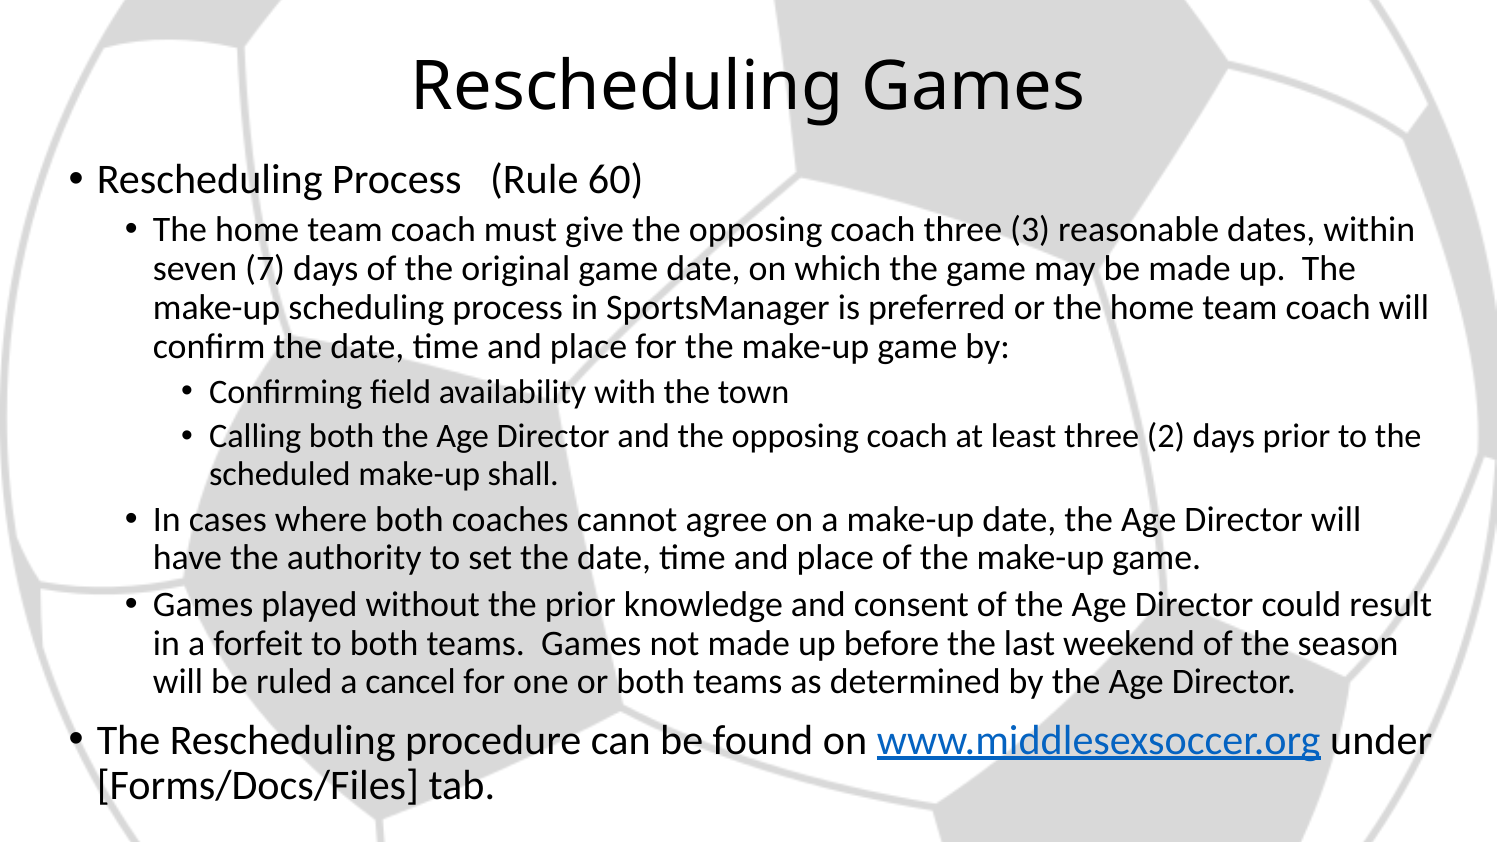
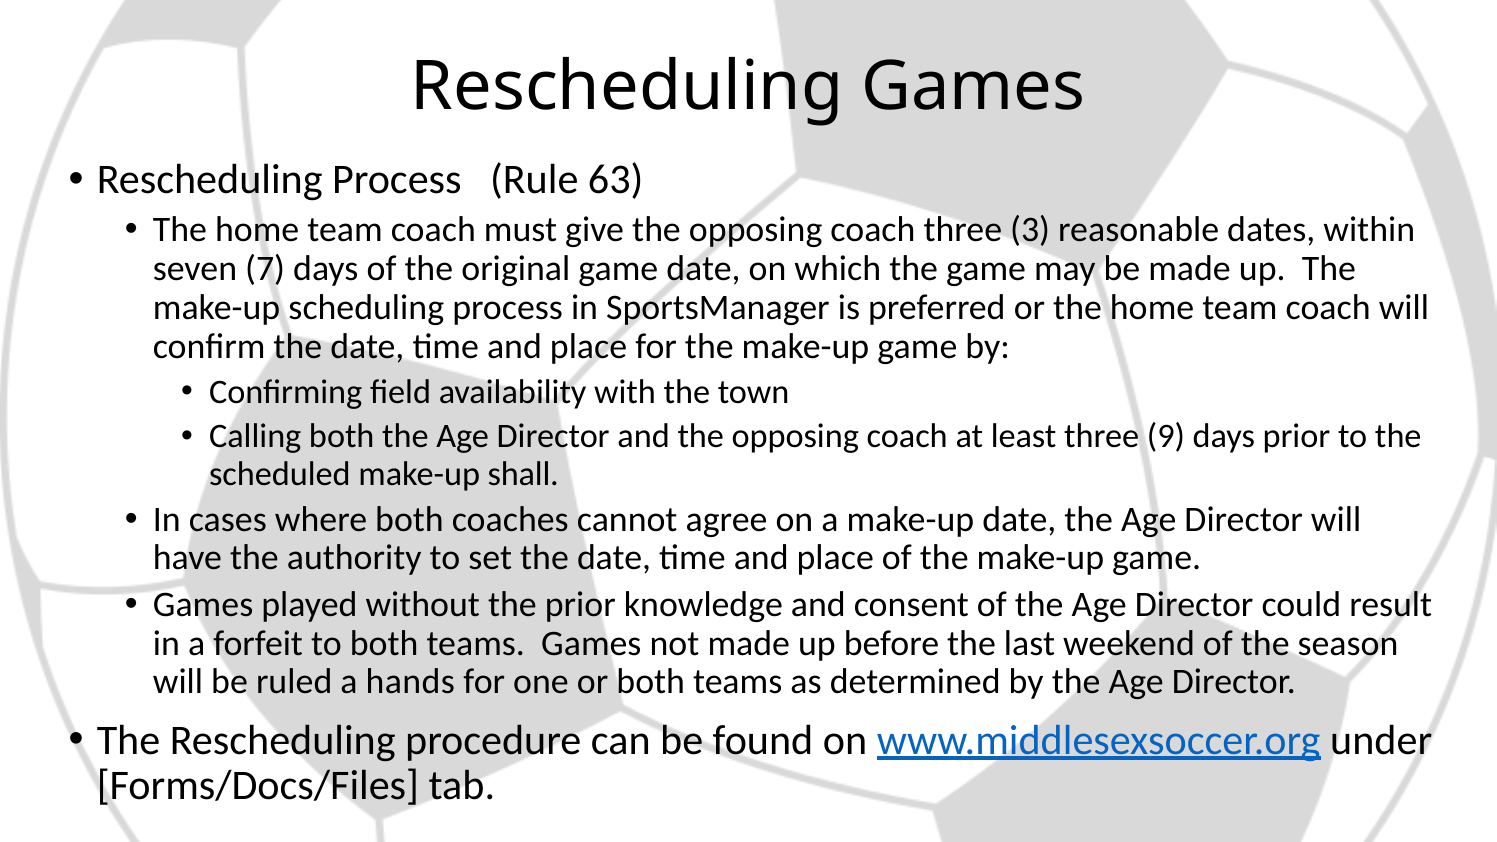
60: 60 -> 63
2: 2 -> 9
cancel: cancel -> hands
